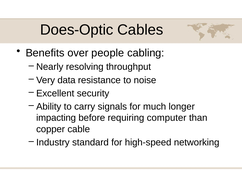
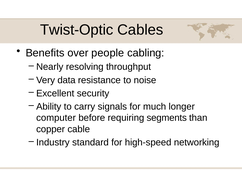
Does-Optic: Does-Optic -> Twist-Optic
impacting: impacting -> computer
computer: computer -> segments
